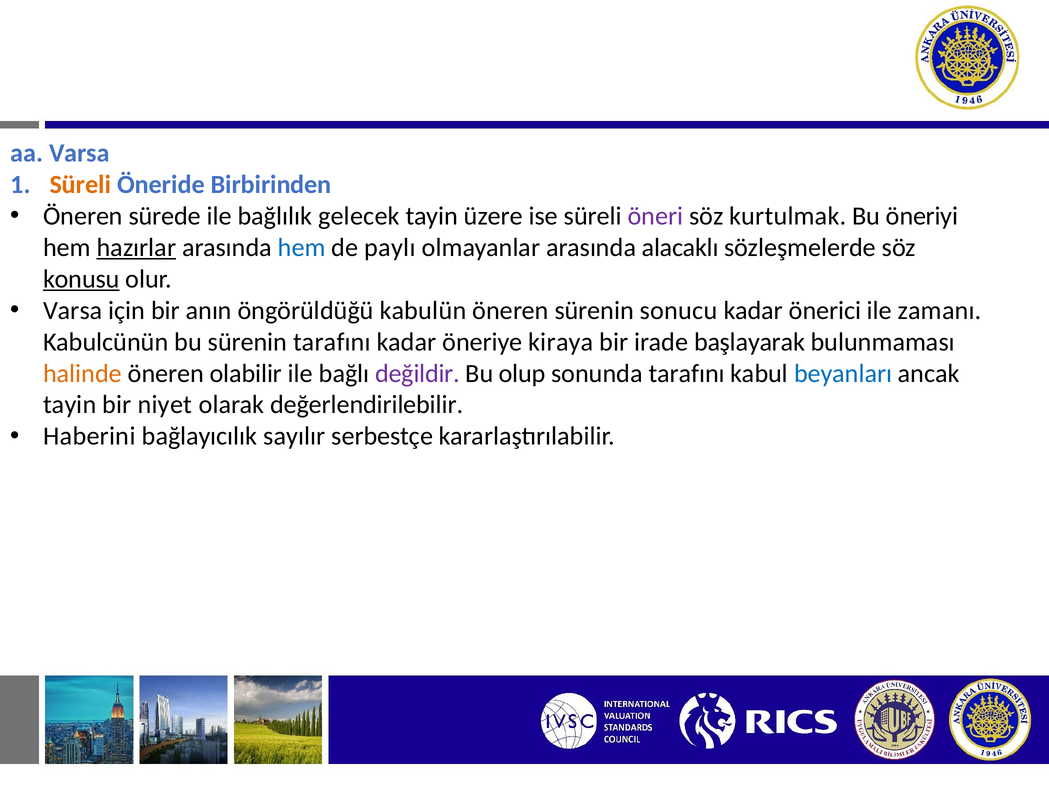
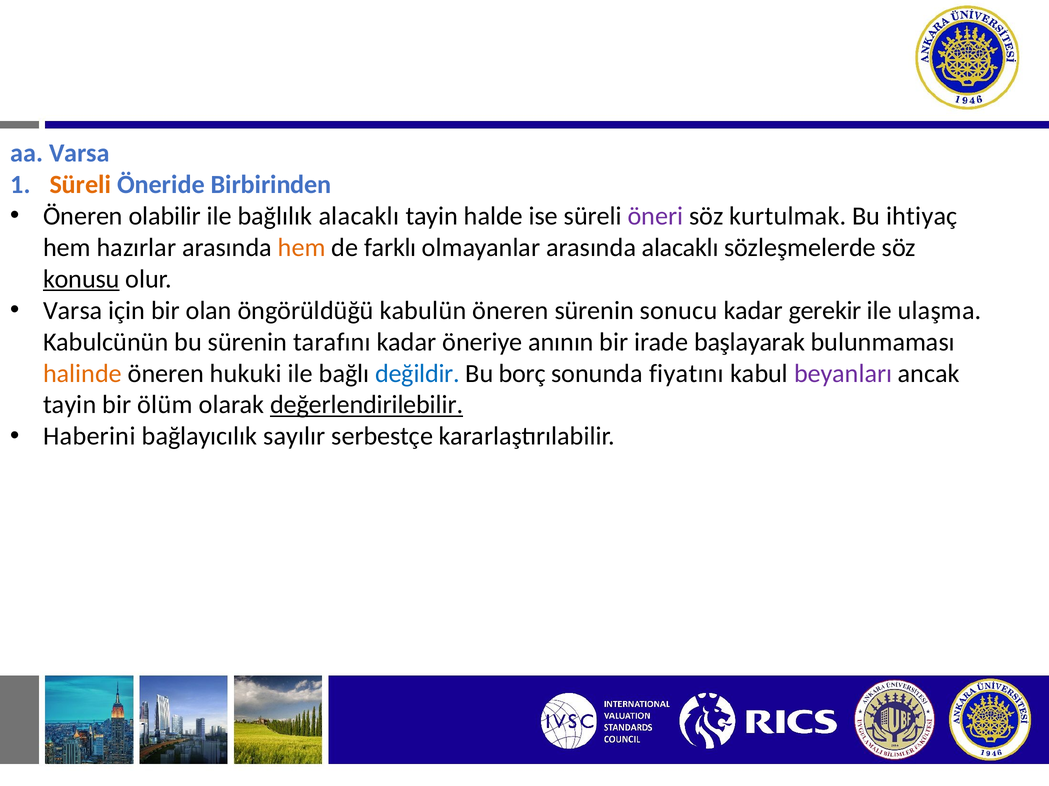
sürede: sürede -> olabilir
bağlılık gelecek: gelecek -> alacaklı
üzere: üzere -> halde
öneriyi: öneriyi -> ihtiyaç
hazırlar underline: present -> none
hem at (302, 248) colour: blue -> orange
paylı: paylı -> farklı
anın: anın -> olan
önerici: önerici -> gerekir
zamanı: zamanı -> ulaşma
kiraya: kiraya -> anının
olabilir: olabilir -> hukuki
değildir colour: purple -> blue
Bu olup: olup -> borç
sonunda tarafını: tarafını -> fiyatını
beyanları colour: blue -> purple
niyet: niyet -> ölüm
değerlendirilebilir underline: none -> present
